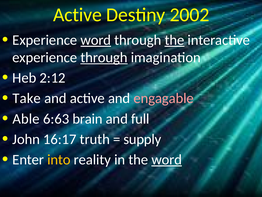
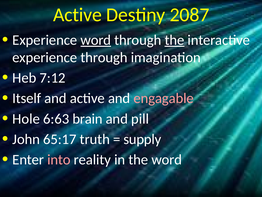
2002: 2002 -> 2087
through at (104, 57) underline: present -> none
2:12: 2:12 -> 7:12
Take: Take -> Itself
Able: Able -> Hole
full: full -> pill
16:17: 16:17 -> 65:17
into colour: yellow -> pink
word at (167, 159) underline: present -> none
